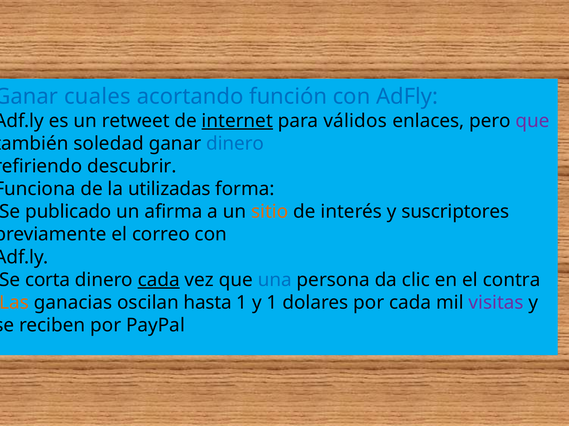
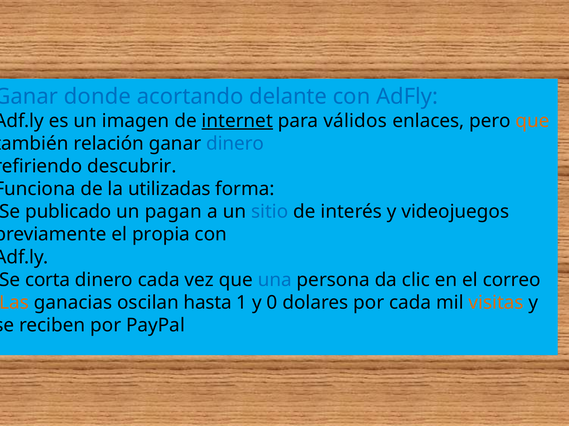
cuales: cuales -> donde
función: función -> delante
retweet: retweet -> imagen
que at (532, 121) colour: purple -> orange
soledad: soledad -> relación
afirma: afirma -> pagan
sitio colour: orange -> blue
suscriptores: suscriptores -> videojuegos
correo: correo -> propia
cada at (159, 280) underline: present -> none
contra: contra -> correo
y 1: 1 -> 0
visitas colour: purple -> orange
